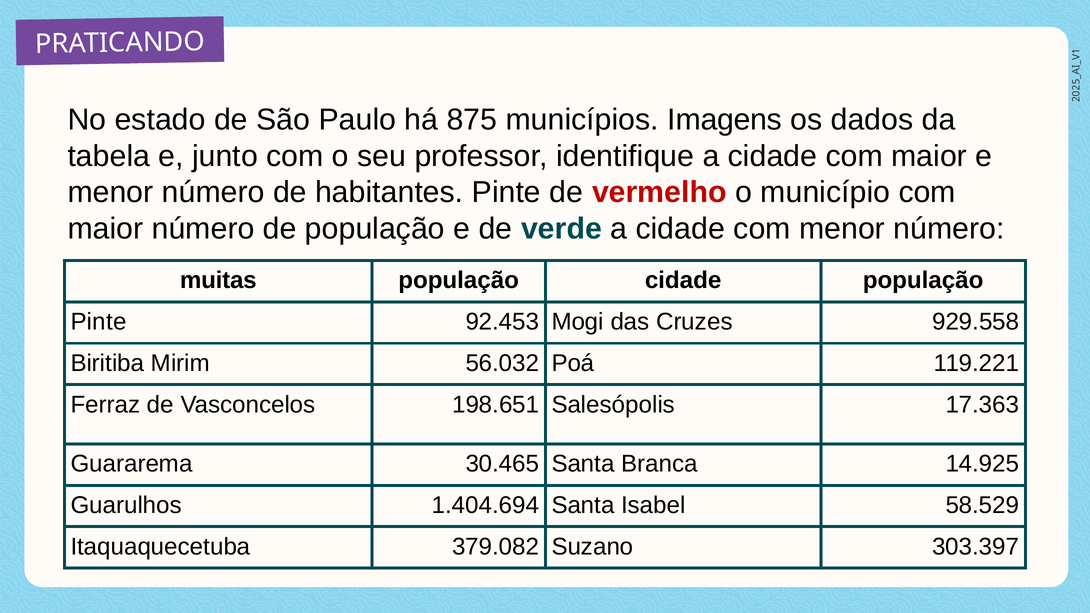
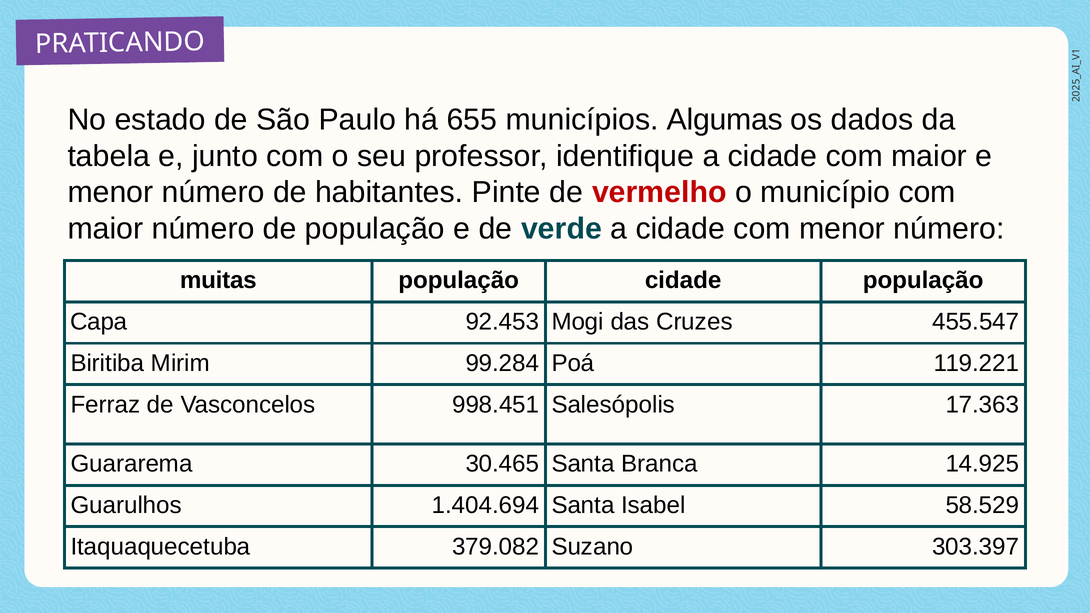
875: 875 -> 655
Imagens: Imagens -> Algumas
Pinte at (99, 322): Pinte -> Capa
929.558: 929.558 -> 455.547
56.032: 56.032 -> 99.284
198.651: 198.651 -> 998.451
